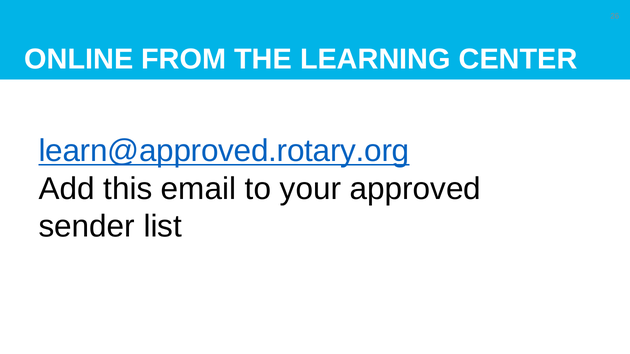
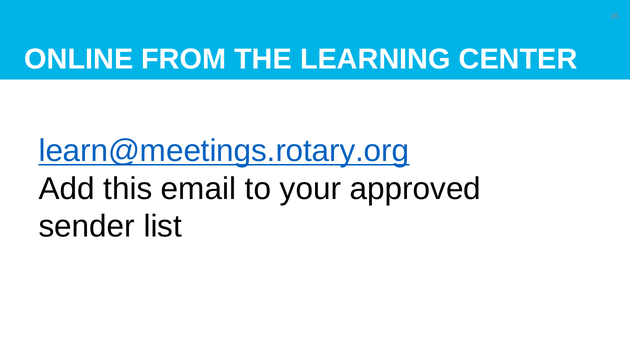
learn@approved.rotary.org: learn@approved.rotary.org -> learn@meetings.rotary.org
